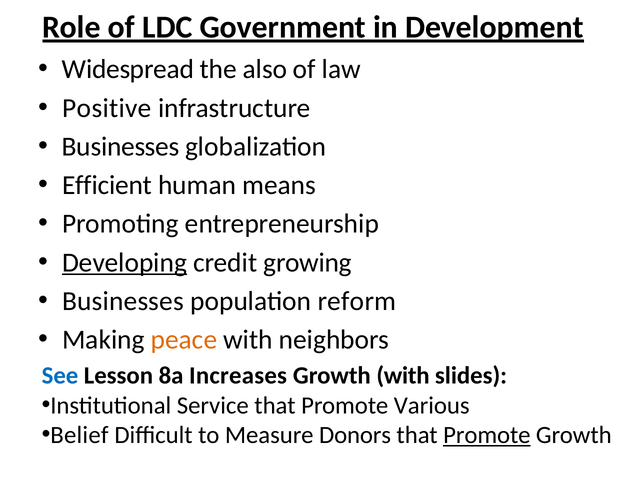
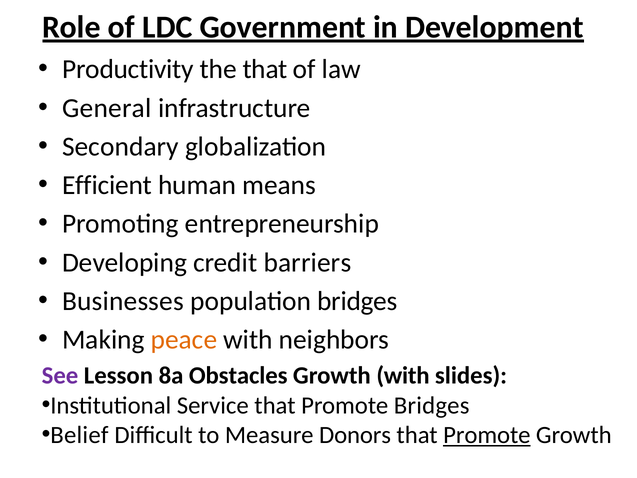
Widespread: Widespread -> Productivity
the also: also -> that
Positive: Positive -> General
Businesses at (121, 147): Businesses -> Secondary
Developing underline: present -> none
growing: growing -> barriers
population reform: reform -> bridges
See colour: blue -> purple
Increases: Increases -> Obstacles
Promote Various: Various -> Bridges
